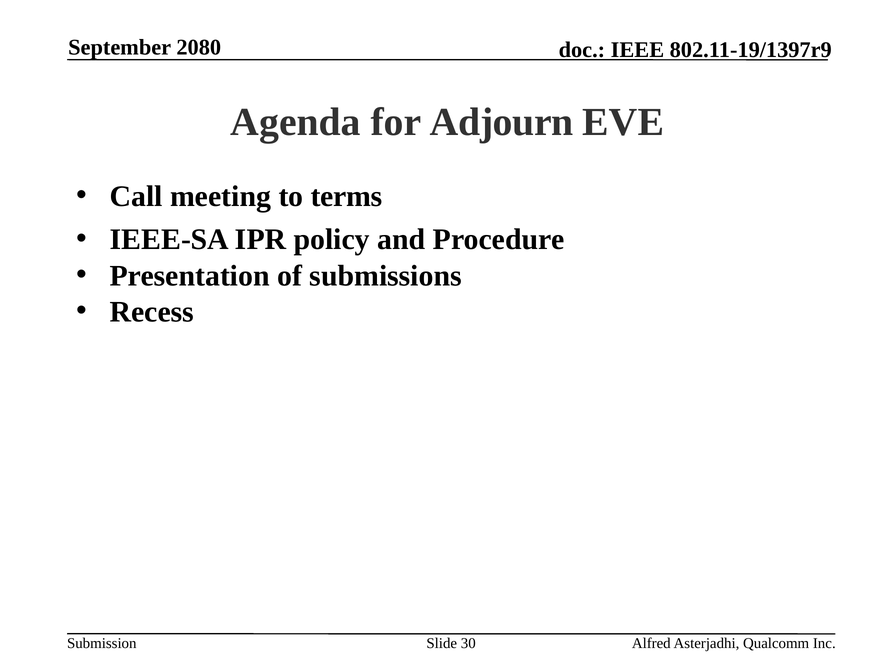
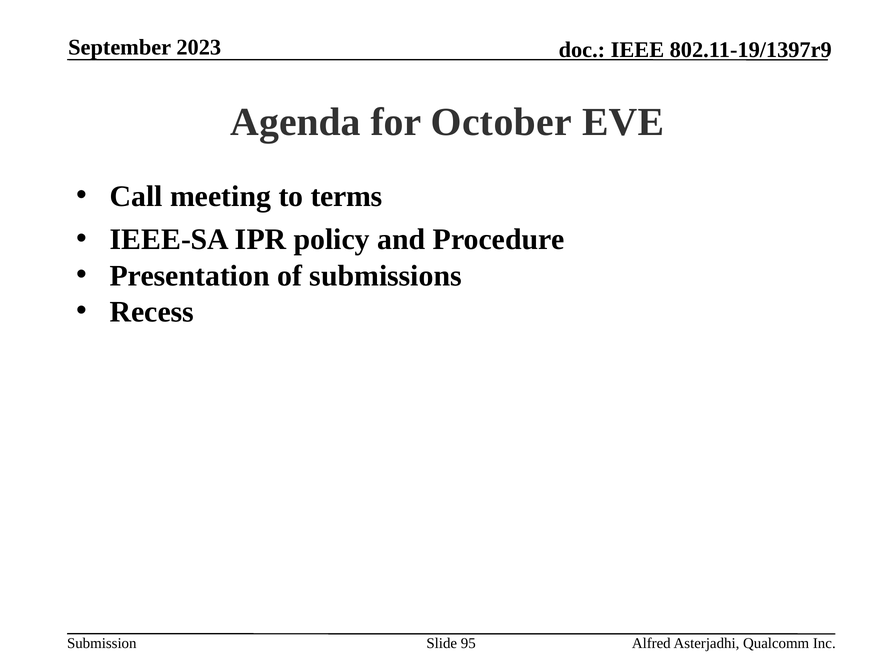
2080: 2080 -> 2023
Adjourn: Adjourn -> October
30: 30 -> 95
